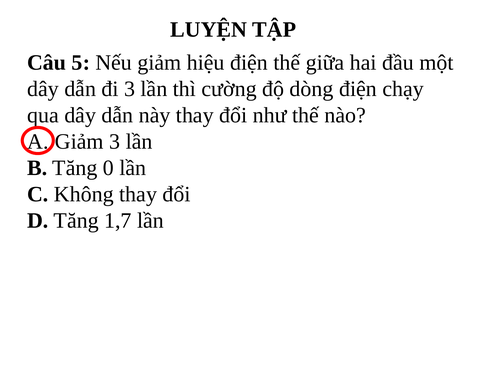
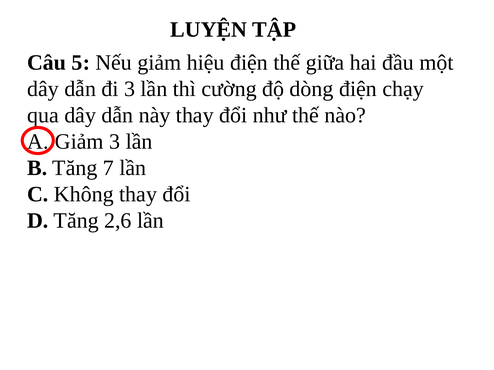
0: 0 -> 7
1,7: 1,7 -> 2,6
